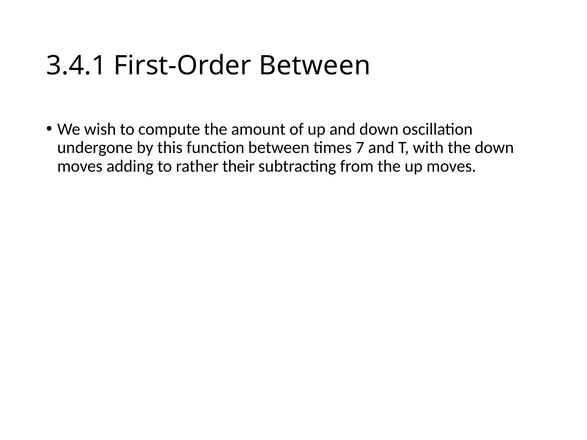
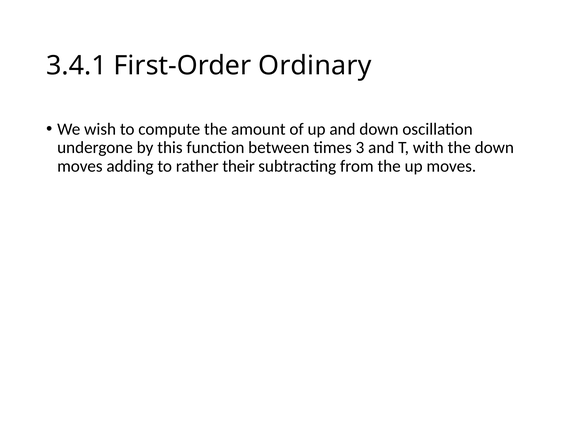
First-Order Between: Between -> Ordinary
7: 7 -> 3
